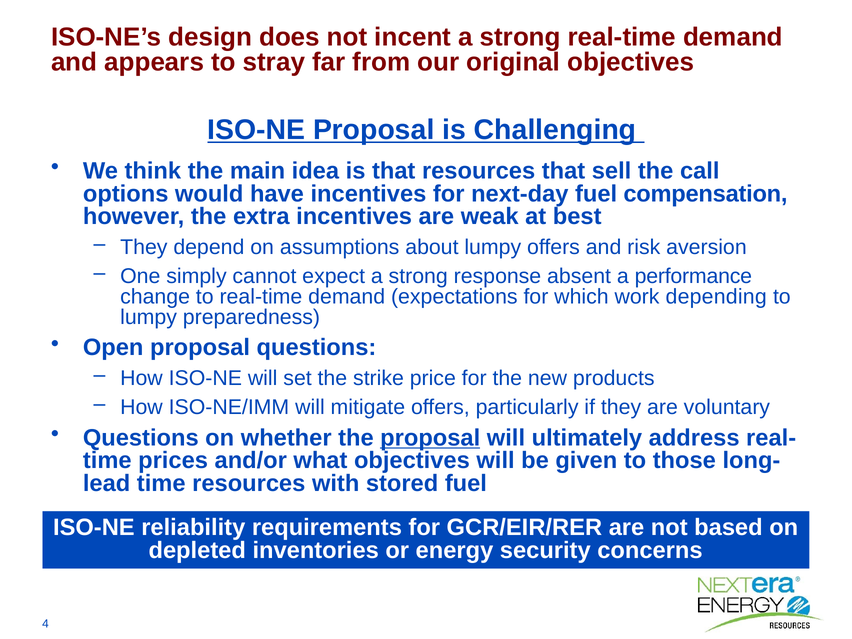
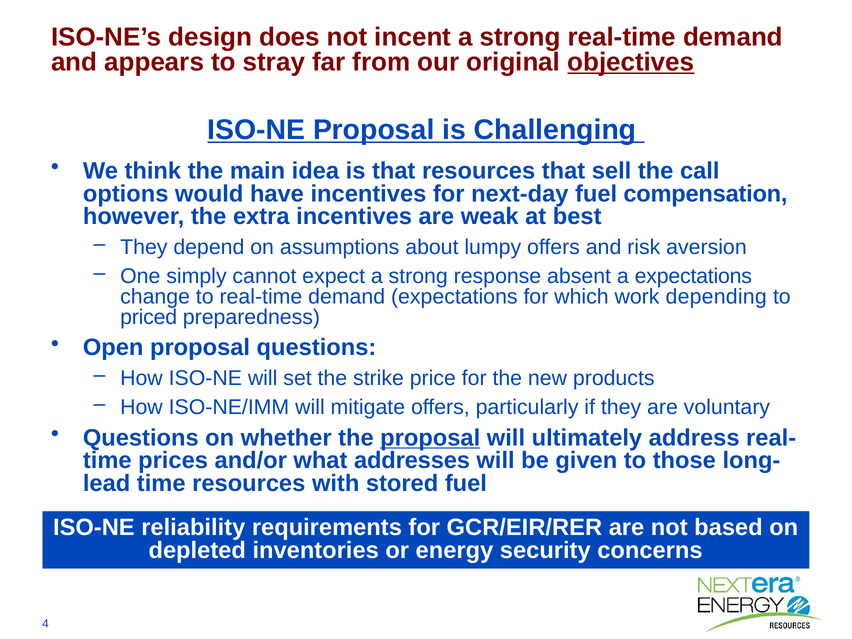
objectives at (631, 62) underline: none -> present
a performance: performance -> expectations
lumpy at (149, 317): lumpy -> priced
what objectives: objectives -> addresses
